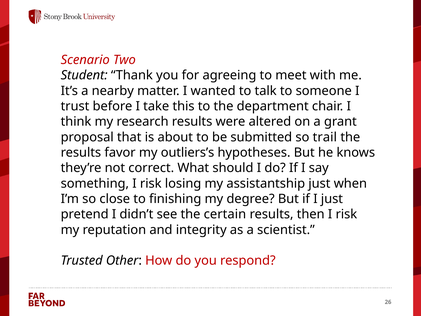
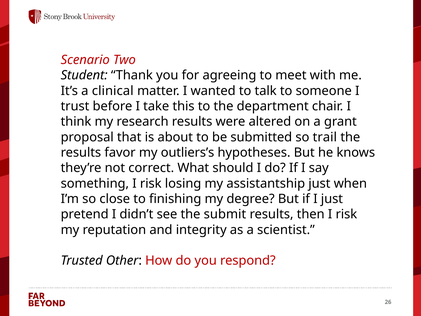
nearby: nearby -> clinical
certain: certain -> submit
